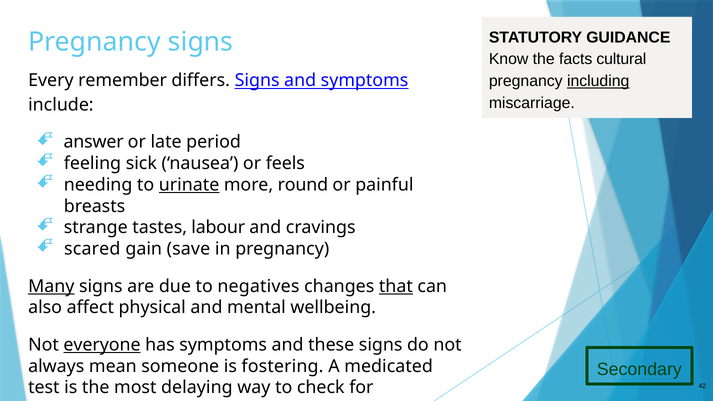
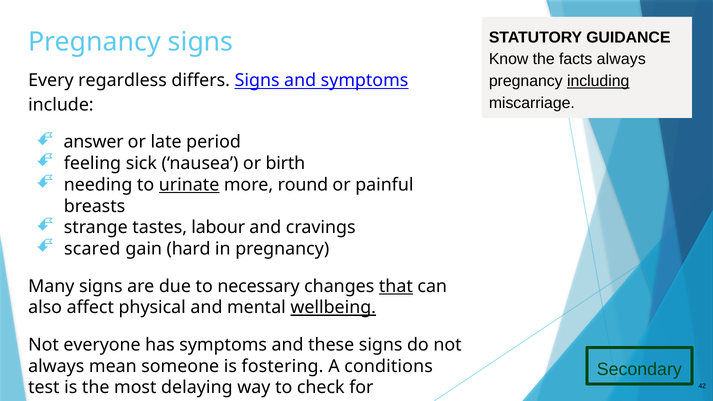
facts cultural: cultural -> always
remember: remember -> regardless
feels: feels -> birth
save: save -> hard
Many underline: present -> none
negatives: negatives -> necessary
wellbeing underline: none -> present
everyone underline: present -> none
medicated: medicated -> conditions
